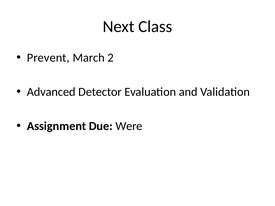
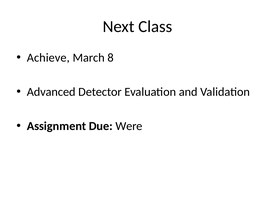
Prevent: Prevent -> Achieve
2: 2 -> 8
